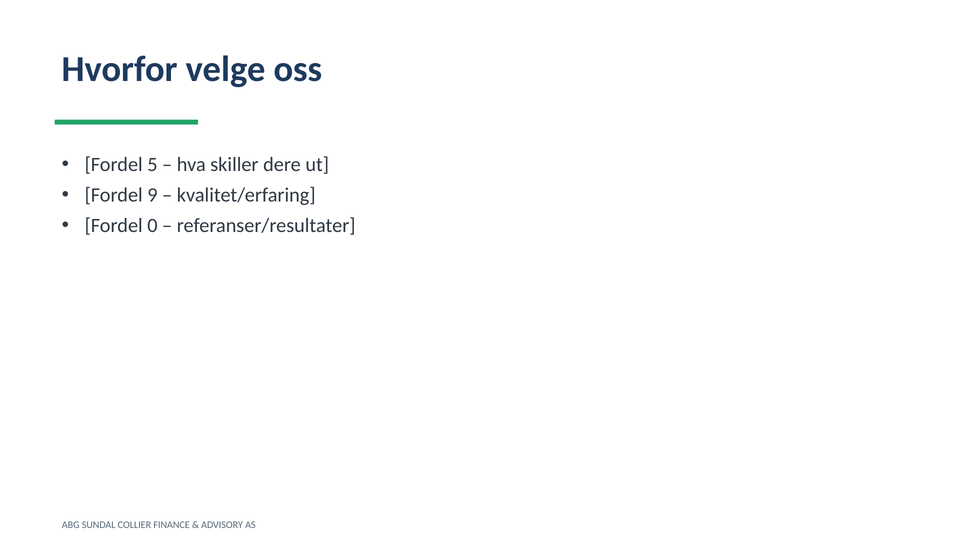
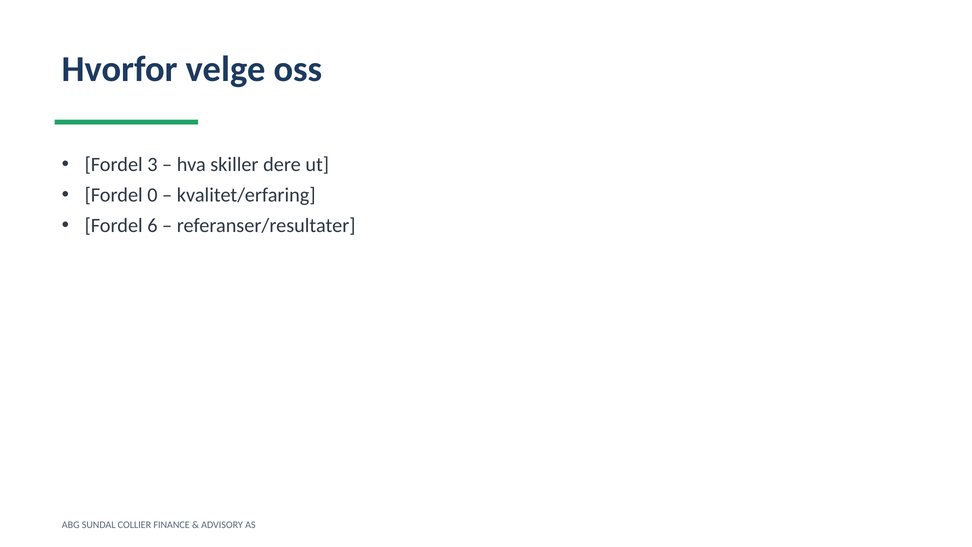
5: 5 -> 3
9: 9 -> 0
0: 0 -> 6
